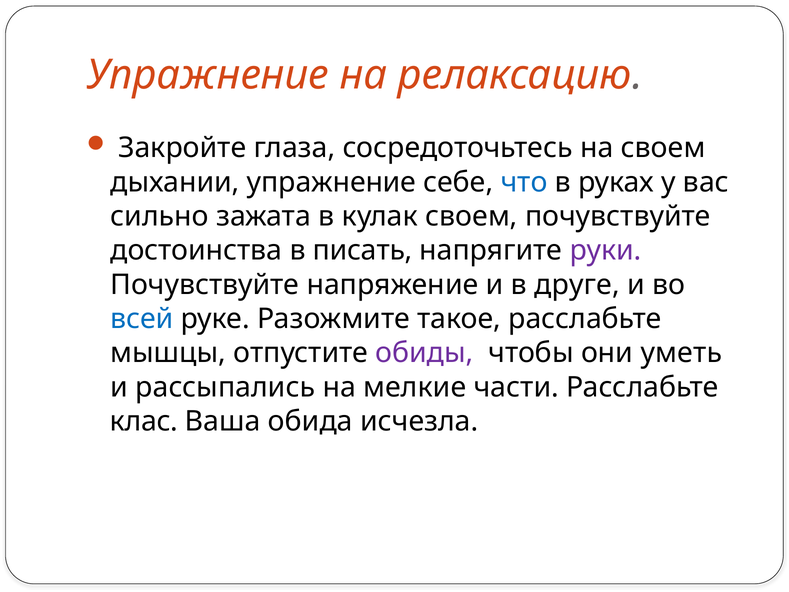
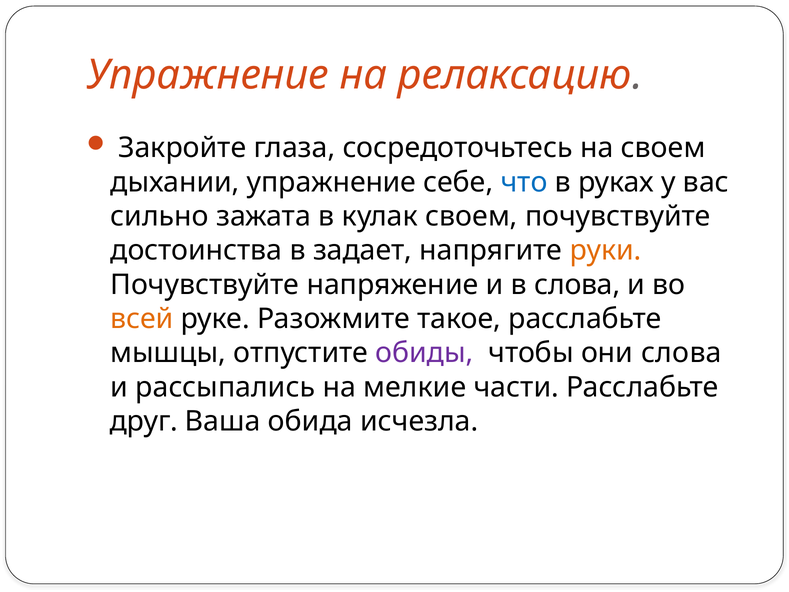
писать: писать -> задает
руки colour: purple -> orange
в друге: друге -> слова
всей colour: blue -> orange
они уметь: уметь -> слова
клас: клас -> друг
